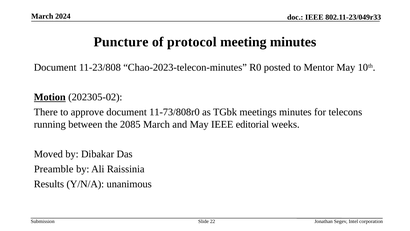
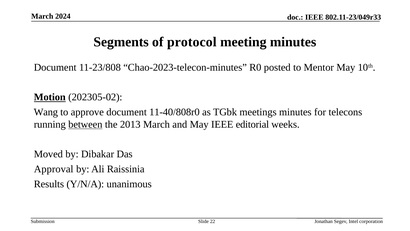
Puncture: Puncture -> Segments
There: There -> Wang
11-73/808r0: 11-73/808r0 -> 11-40/808r0
between underline: none -> present
2085: 2085 -> 2013
Preamble: Preamble -> Approval
